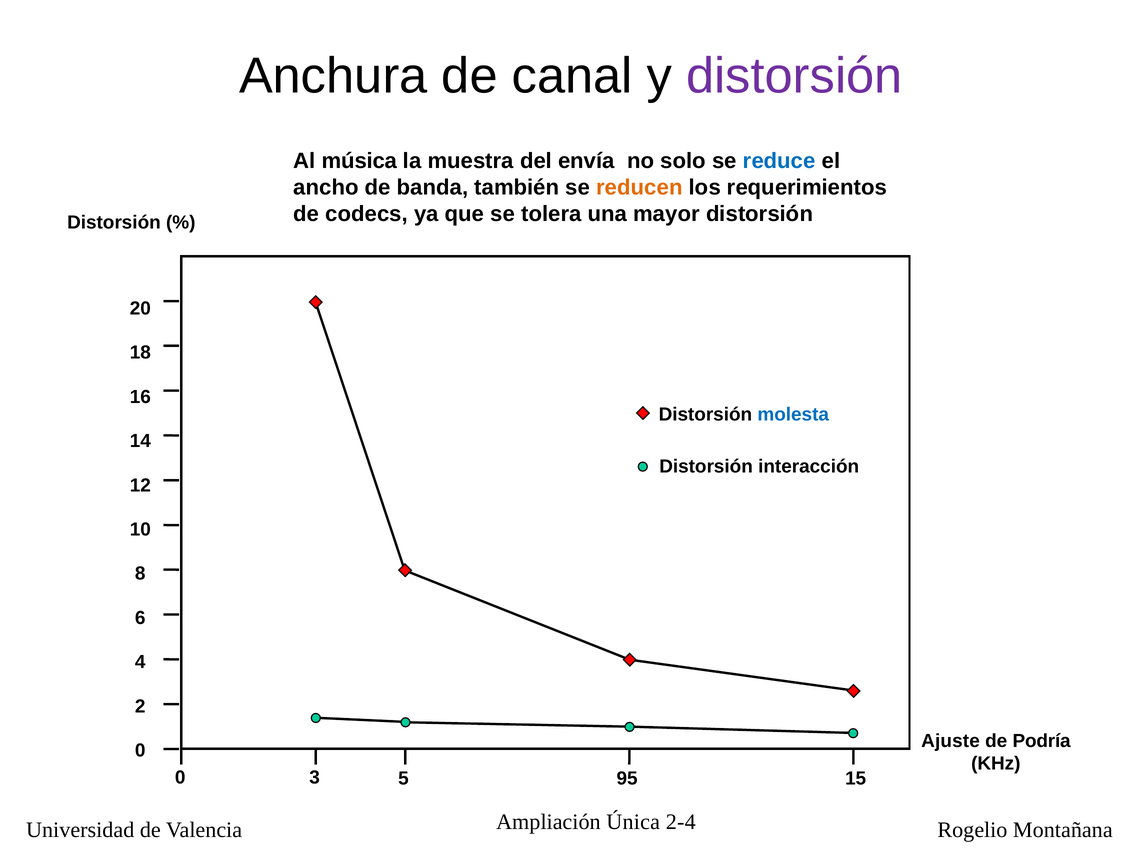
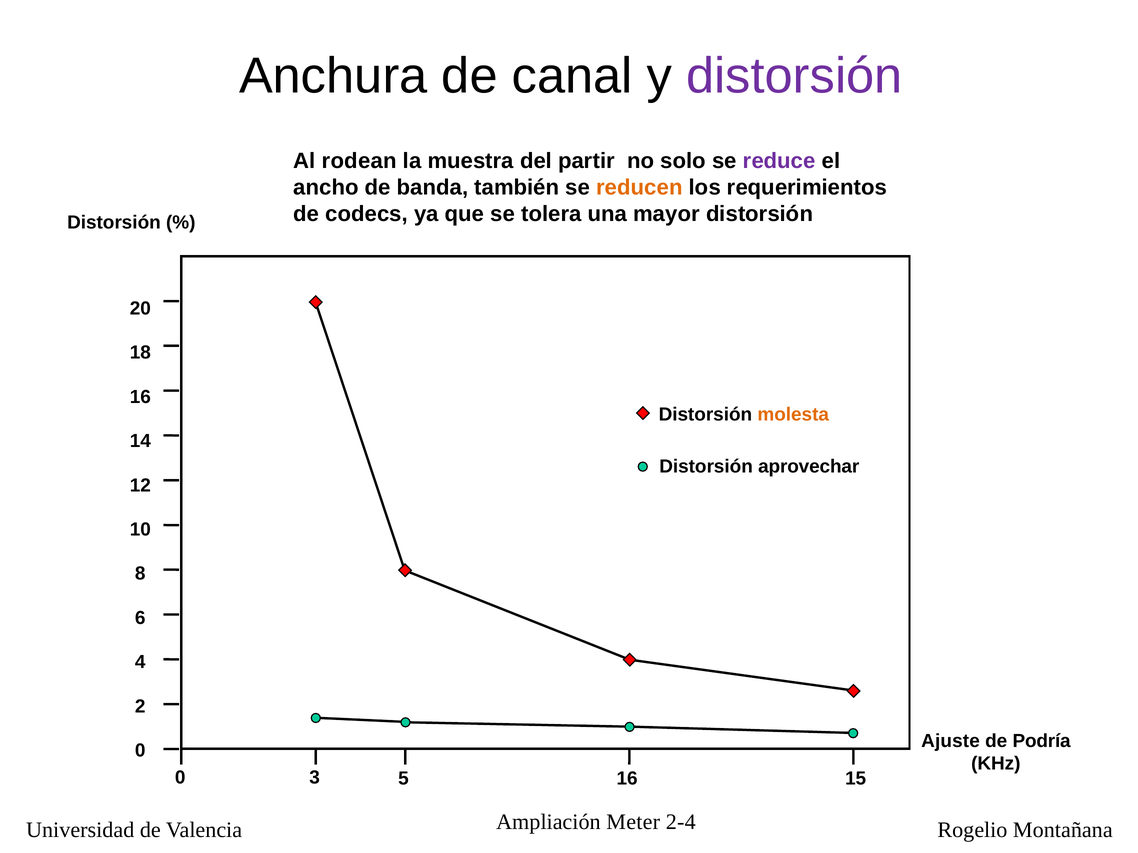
música: música -> rodean
envía: envía -> partir
reduce colour: blue -> purple
molesta colour: blue -> orange
interacción: interacción -> aprovechar
5 95: 95 -> 16
Única: Única -> Meter
